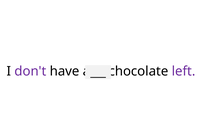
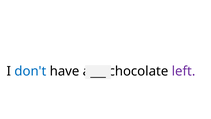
don't colour: purple -> blue
